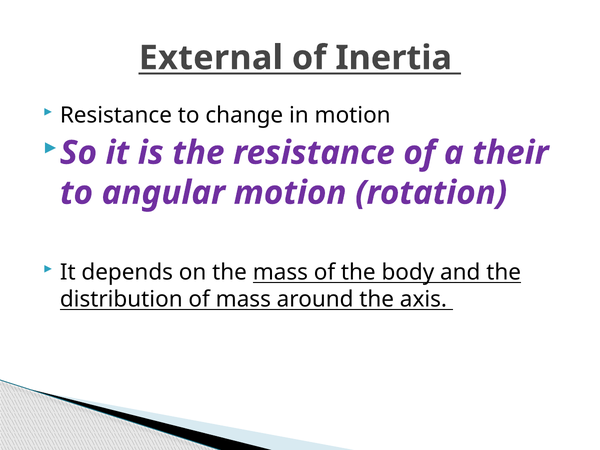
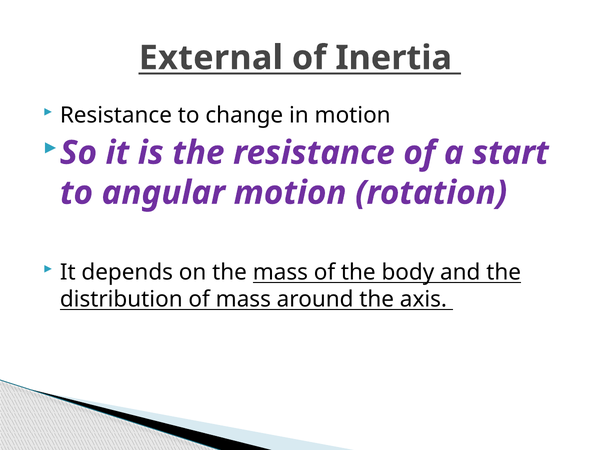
their: their -> start
